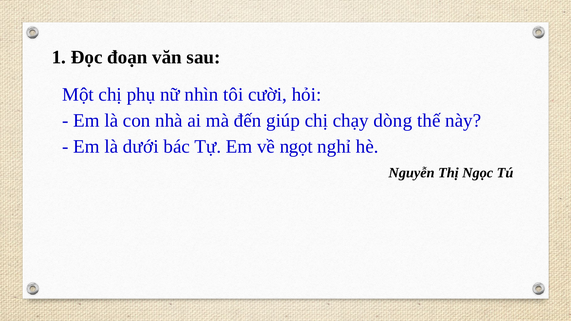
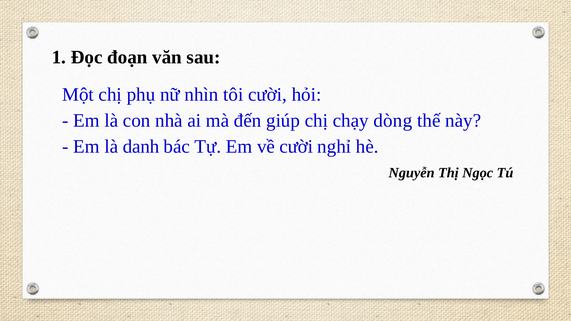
dưới: dưới -> danh
về ngọt: ngọt -> cười
